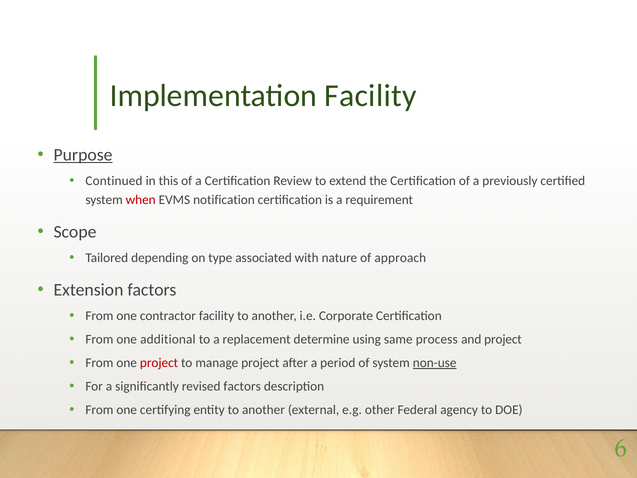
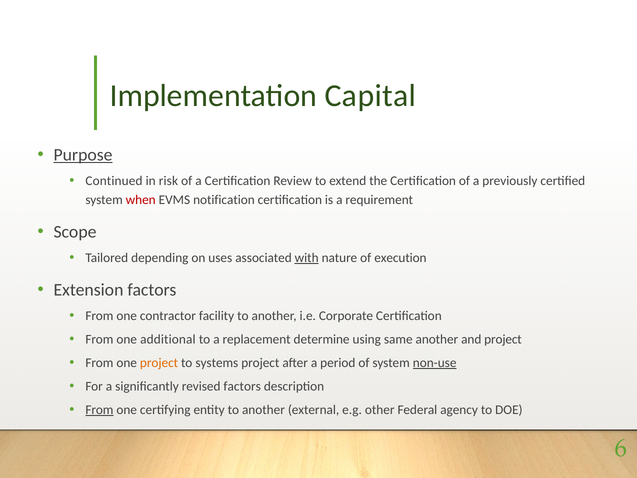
Implementation Facility: Facility -> Capital
this: this -> risk
type: type -> uses
with underline: none -> present
approach: approach -> execution
same process: process -> another
project at (159, 363) colour: red -> orange
manage: manage -> systems
From at (99, 410) underline: none -> present
